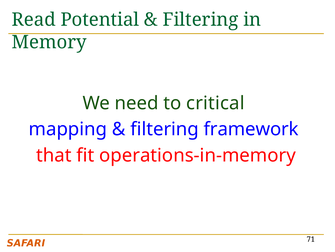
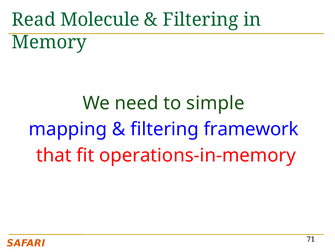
Potential: Potential -> Molecule
critical: critical -> simple
